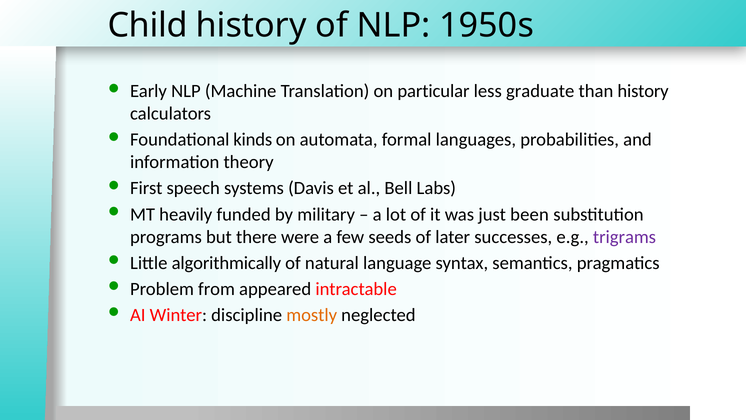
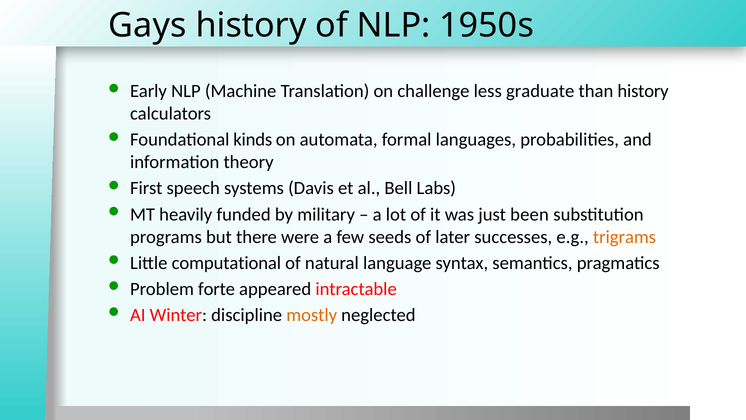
Child: Child -> Gays
particular: particular -> challenge
trigrams colour: purple -> orange
algorithmically: algorithmically -> computational
from: from -> forte
